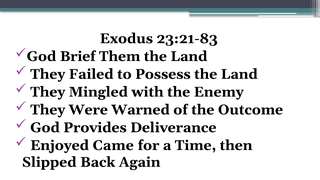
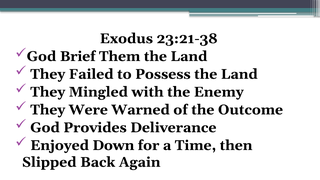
23:21-83: 23:21-83 -> 23:21-38
Came: Came -> Down
